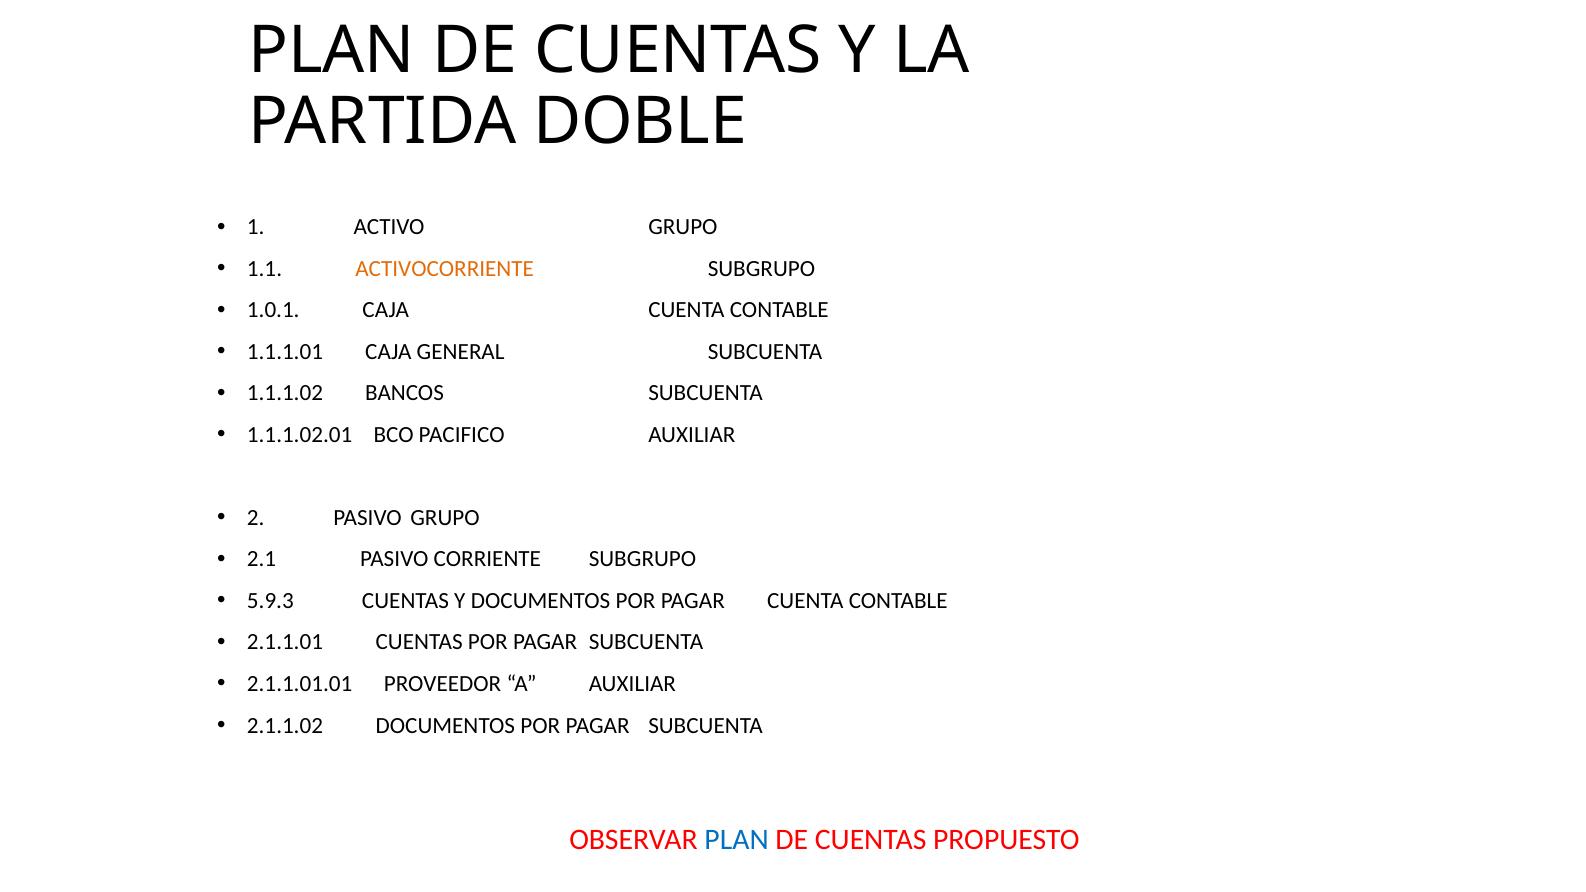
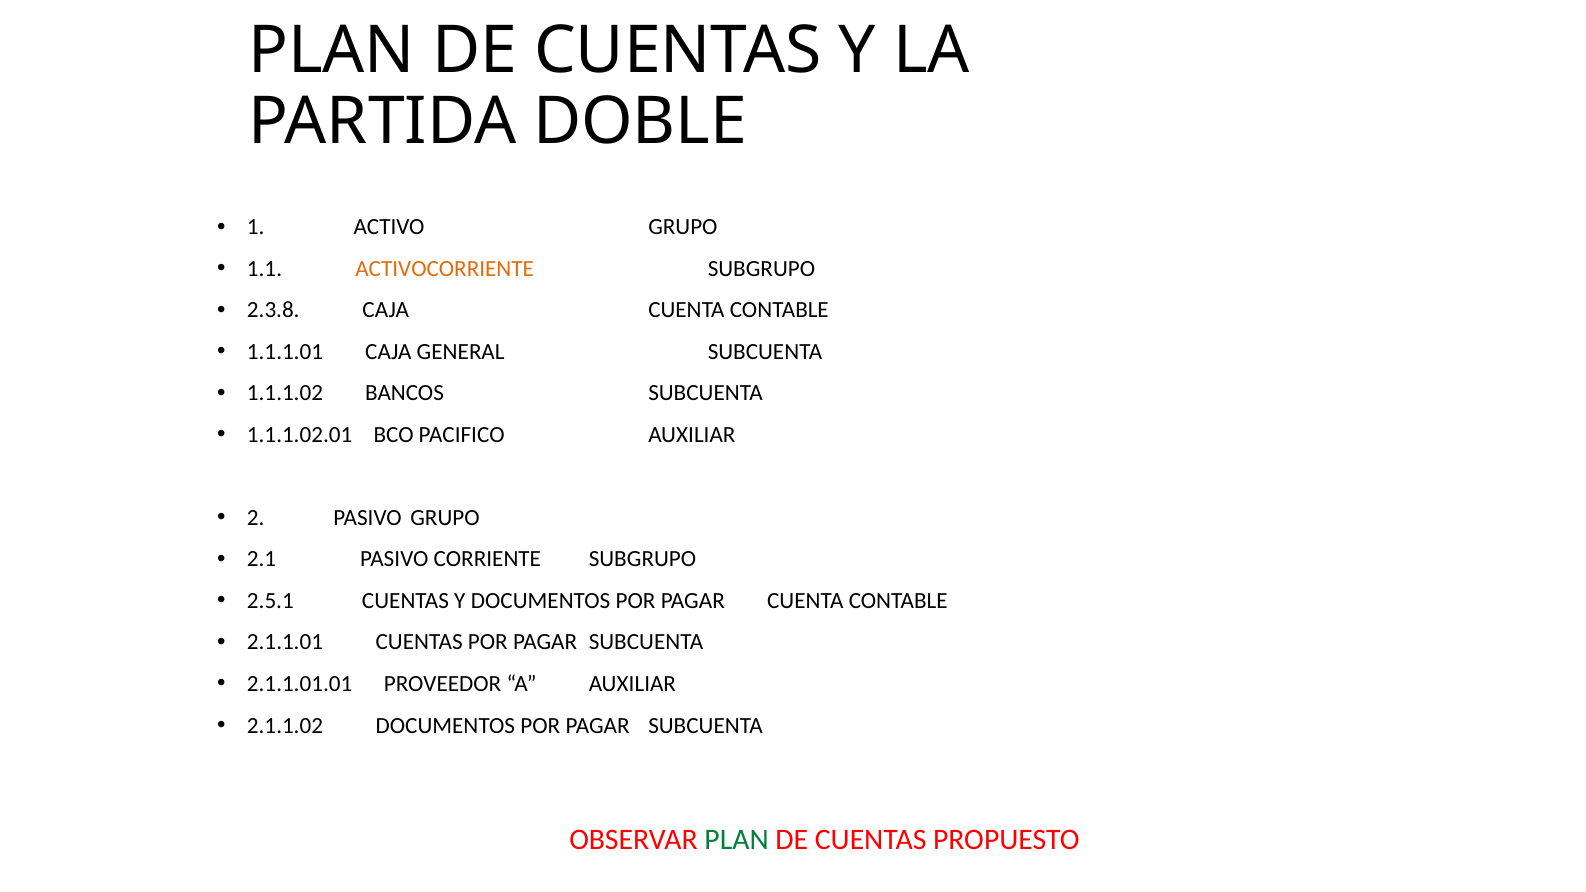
1.0.1: 1.0.1 -> 2.3.8
5.9.3: 5.9.3 -> 2.5.1
PLAN at (737, 839) colour: blue -> green
